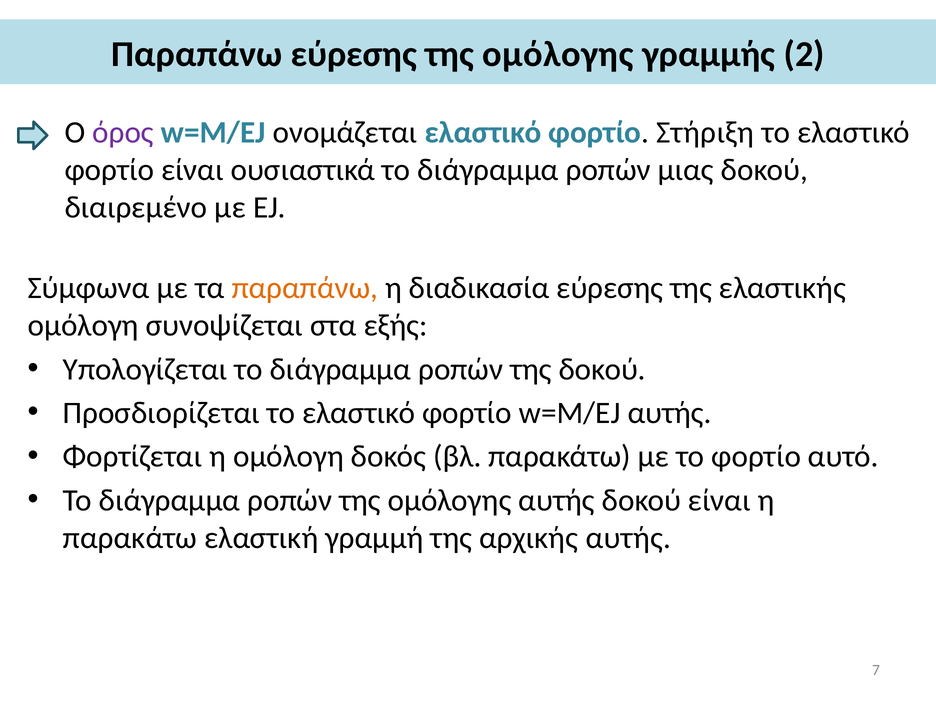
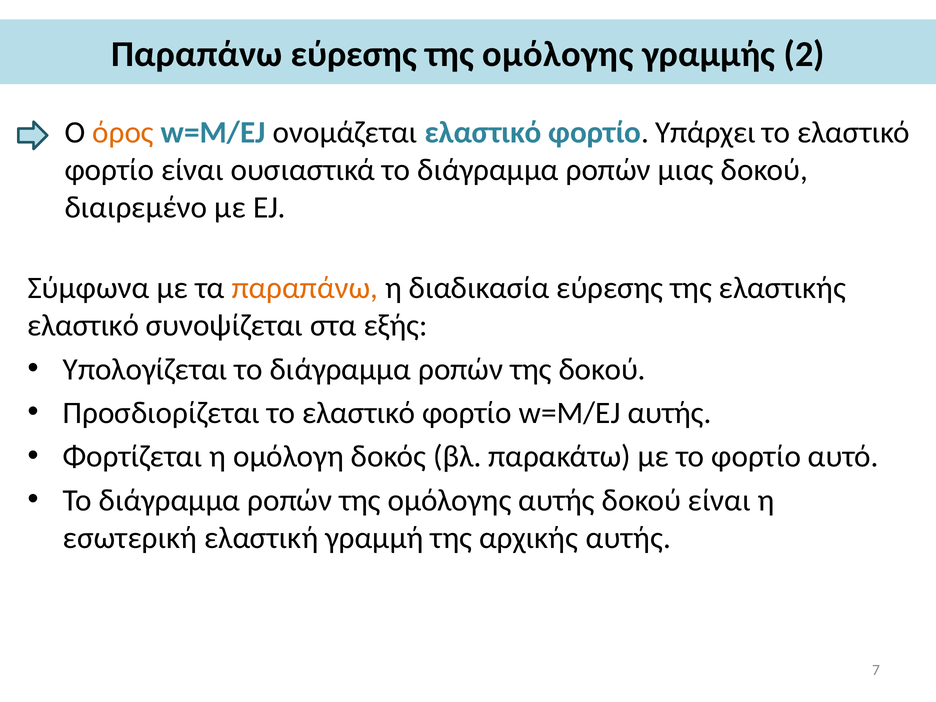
όρος colour: purple -> orange
Στήριξη: Στήριξη -> Υπάρχει
ομόλογη at (83, 326): ομόλογη -> ελαστικό
παρακάτω at (130, 538): παρακάτω -> εσωτερική
